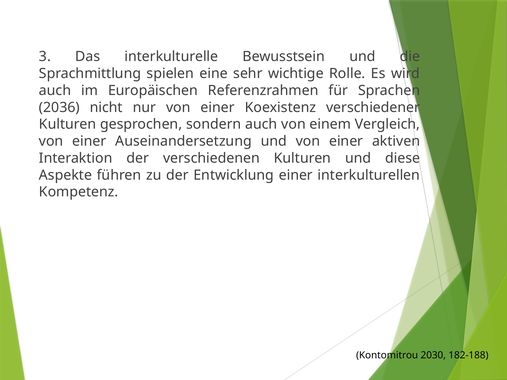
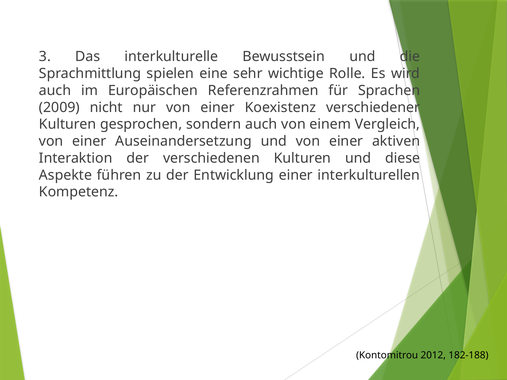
2036: 2036 -> 2009
2030: 2030 -> 2012
